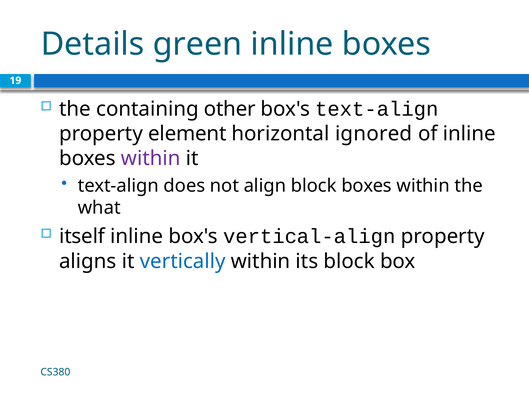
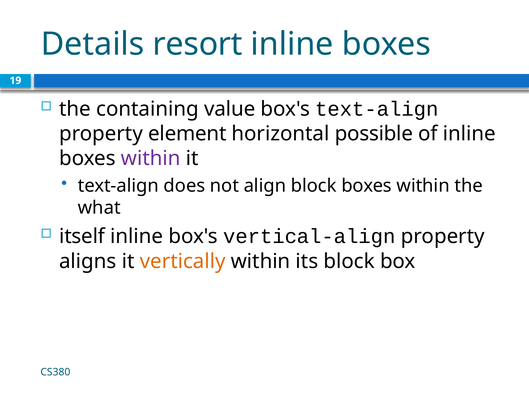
green: green -> resort
other: other -> value
ignored: ignored -> possible
vertically colour: blue -> orange
